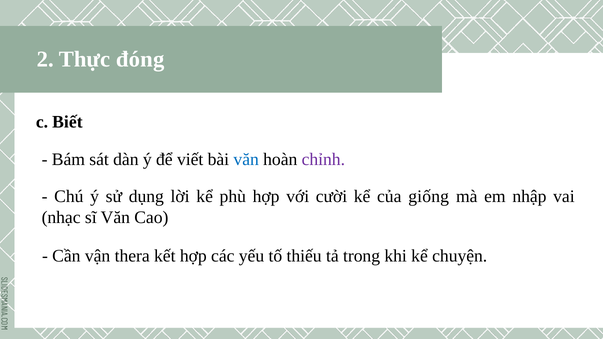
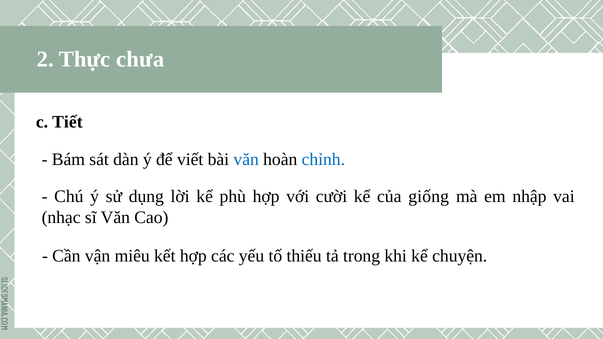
đóng: đóng -> chưa
Biết: Biết -> Tiết
chỉnh colour: purple -> blue
thera: thera -> miêu
